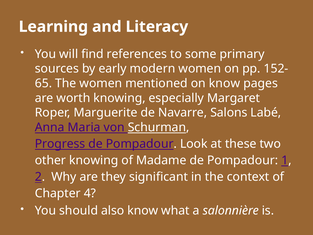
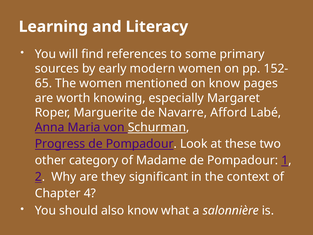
Salons: Salons -> Afford
other knowing: knowing -> category
